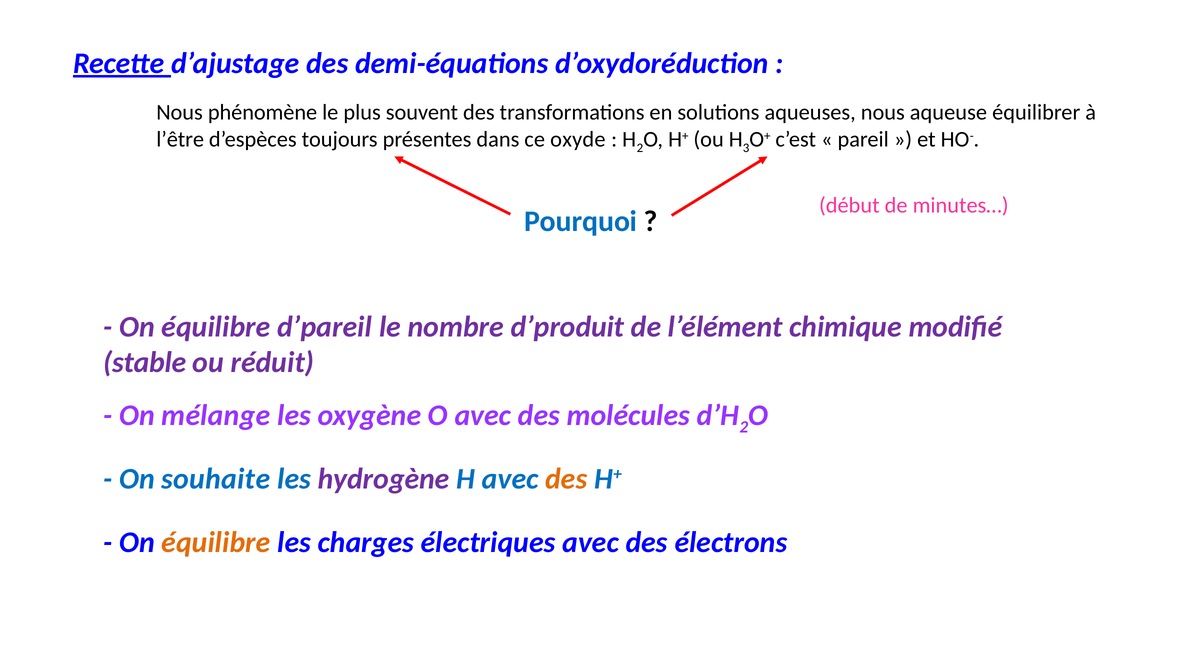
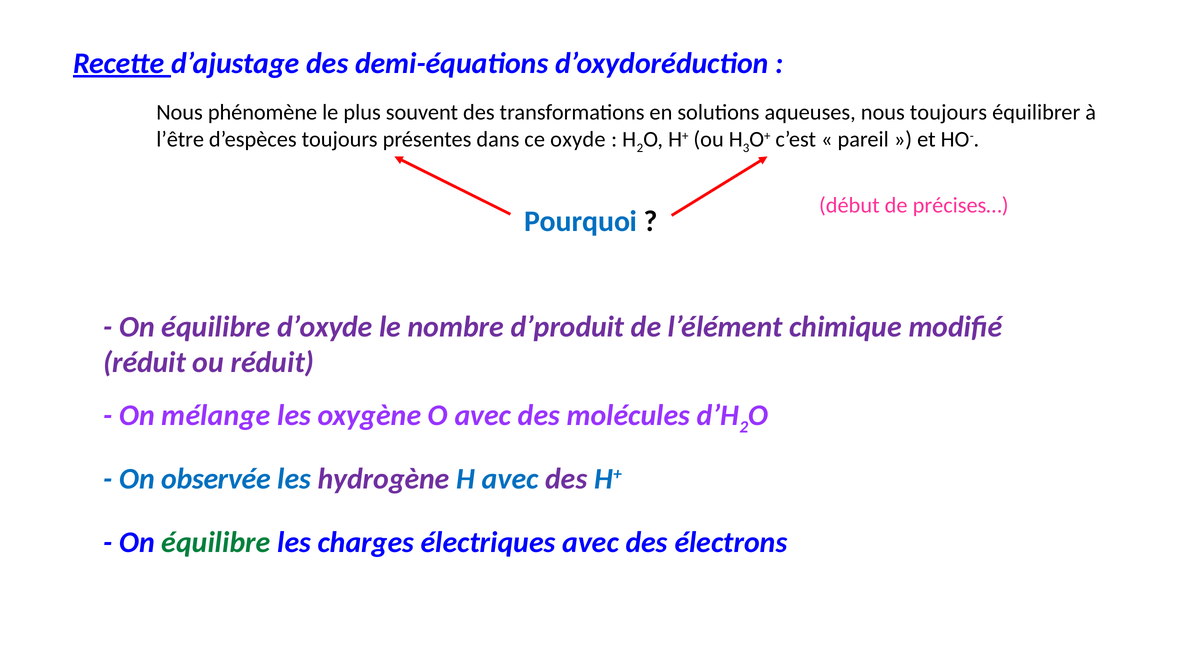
nous aqueuse: aqueuse -> toujours
minutes…: minutes… -> précises…
d’pareil: d’pareil -> d’oxyde
stable at (145, 363): stable -> réduit
souhaite: souhaite -> observée
des at (566, 479) colour: orange -> purple
équilibre at (216, 542) colour: orange -> green
